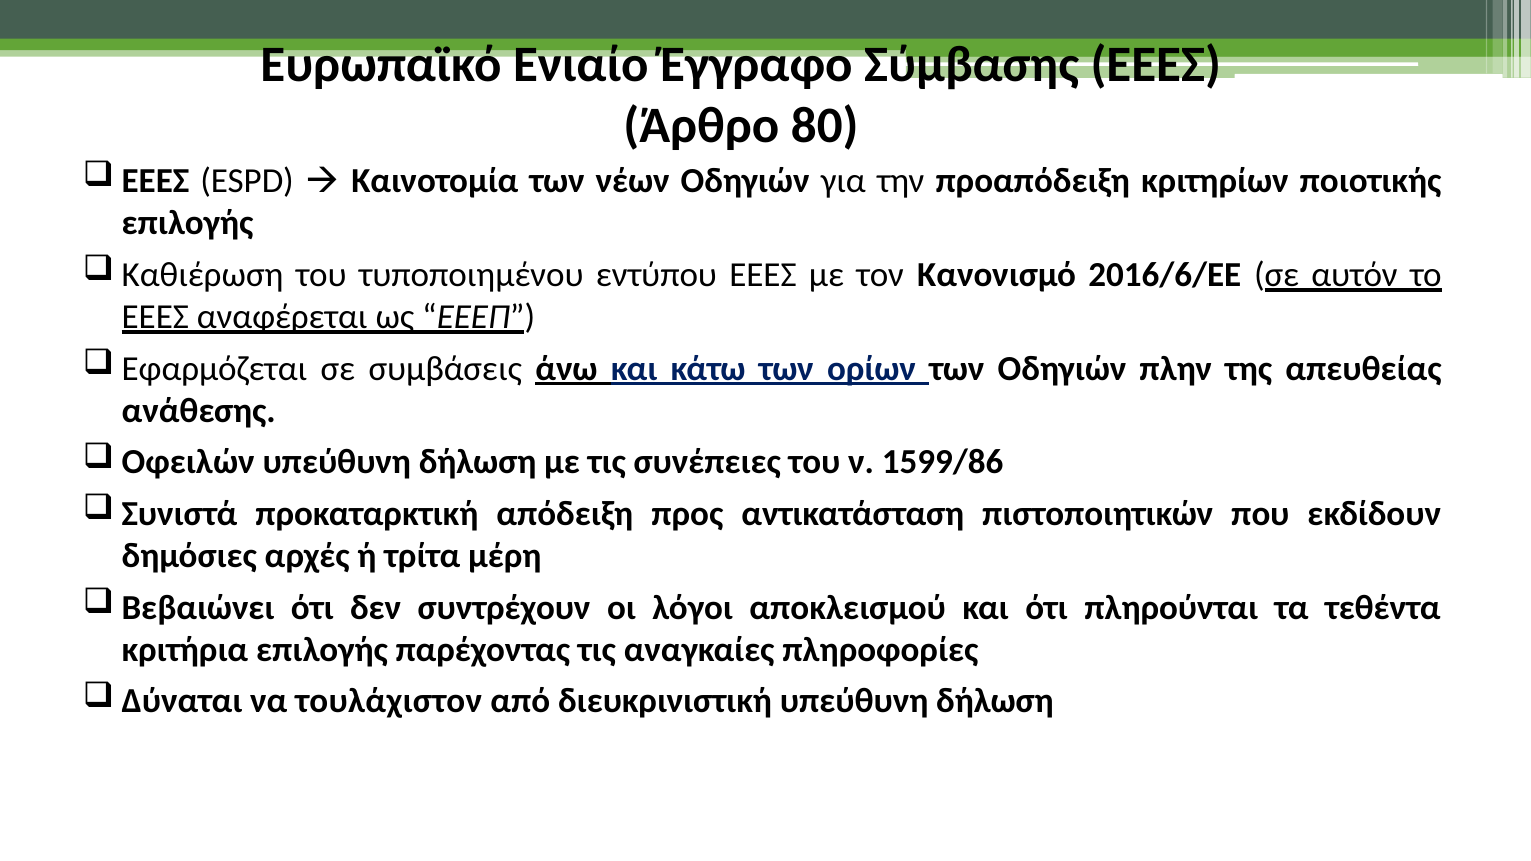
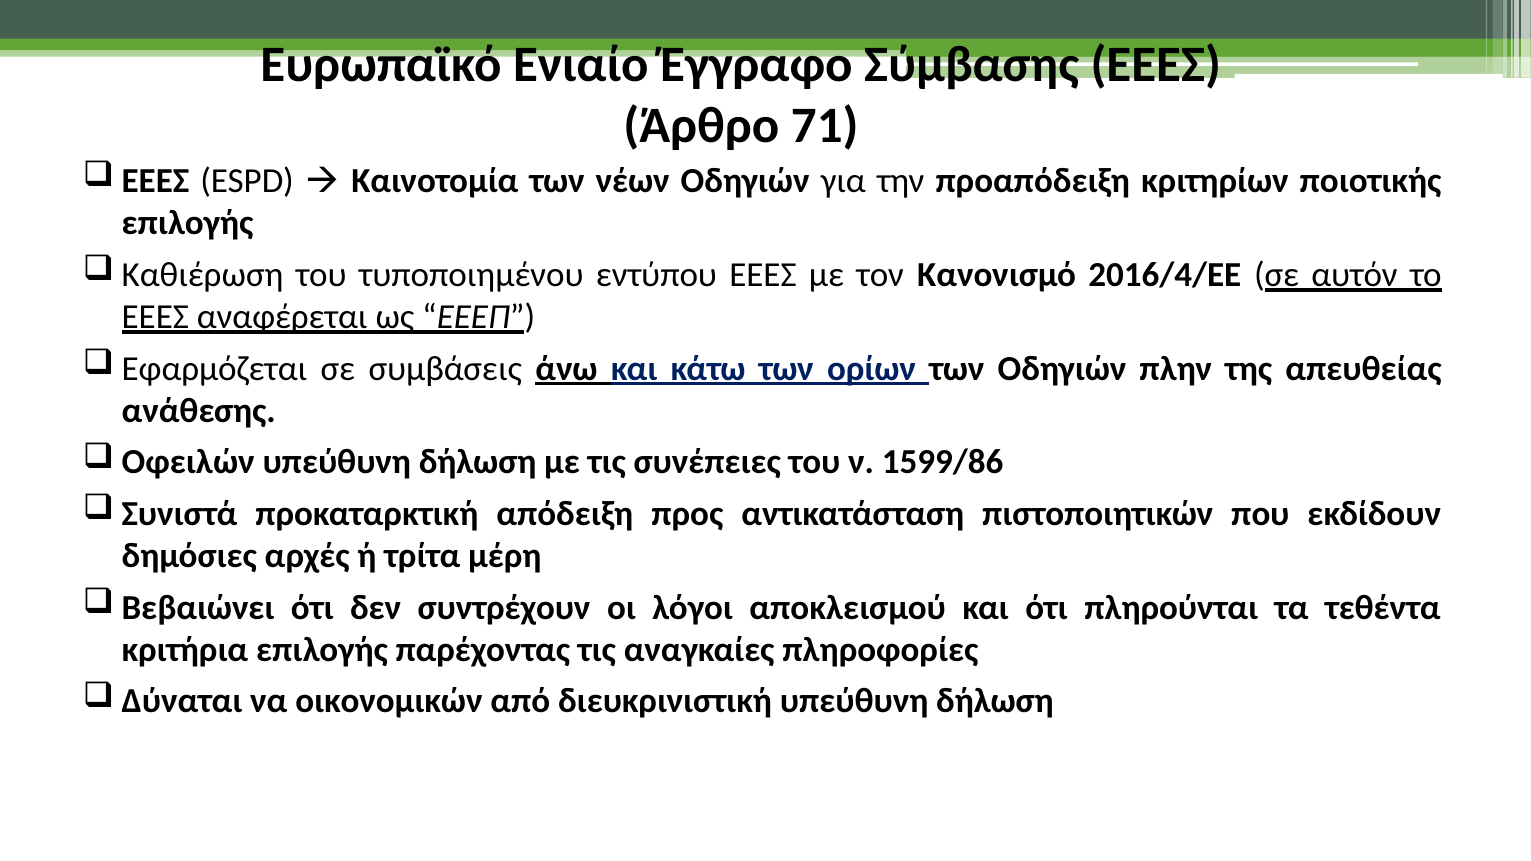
80: 80 -> 71
2016/6/ΕΕ: 2016/6/ΕΕ -> 2016/4/ΕΕ
τουλάχιστον: τουλάχιστον -> οικονομικών
